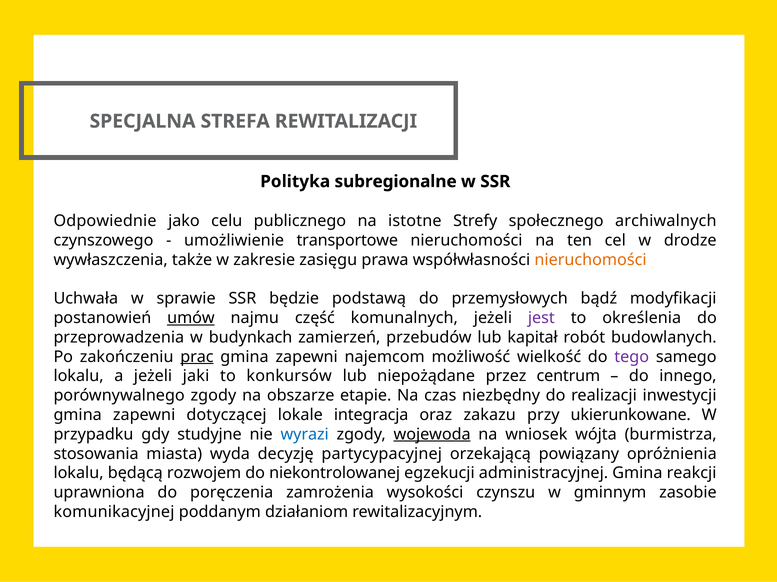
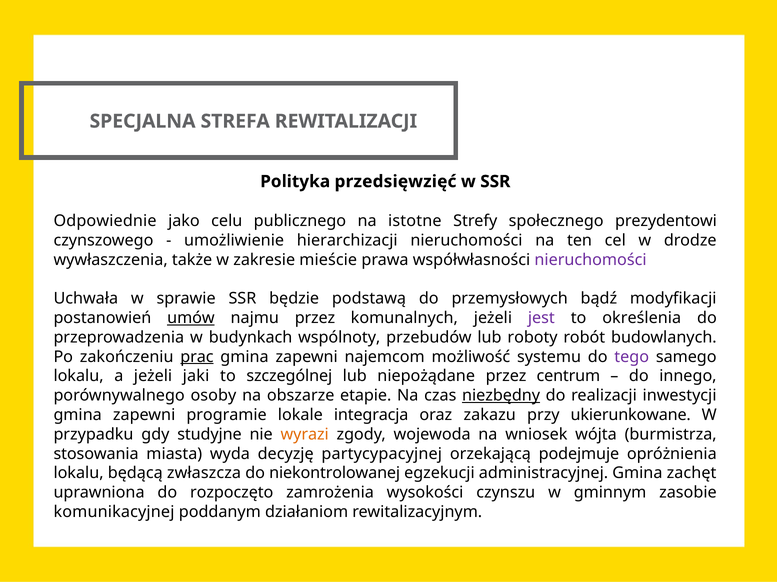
subregionalne: subregionalne -> przedsięwzięć
archiwalnych: archiwalnych -> prezydentowi
transportowe: transportowe -> hierarchizacji
zasięgu: zasięgu -> mieście
nieruchomości at (591, 260) colour: orange -> purple
najmu część: część -> przez
zamierzeń: zamierzeń -> wspólnoty
kapitał: kapitał -> roboty
wielkość: wielkość -> systemu
konkursów: konkursów -> szczególnej
porównywalnego zgody: zgody -> osoby
niezbędny underline: none -> present
dotyczącej: dotyczącej -> programie
wyrazi colour: blue -> orange
wojewoda underline: present -> none
powiązany: powiązany -> podejmuje
rozwojem: rozwojem -> zwłaszcza
reakcji: reakcji -> zachęt
poręczenia: poręczenia -> rozpoczęto
